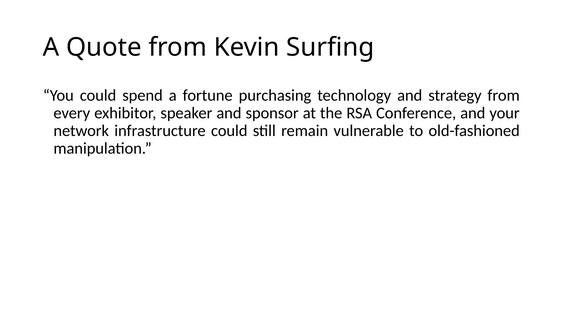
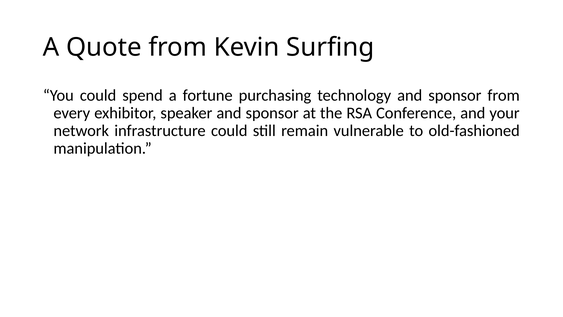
technology and strategy: strategy -> sponsor
